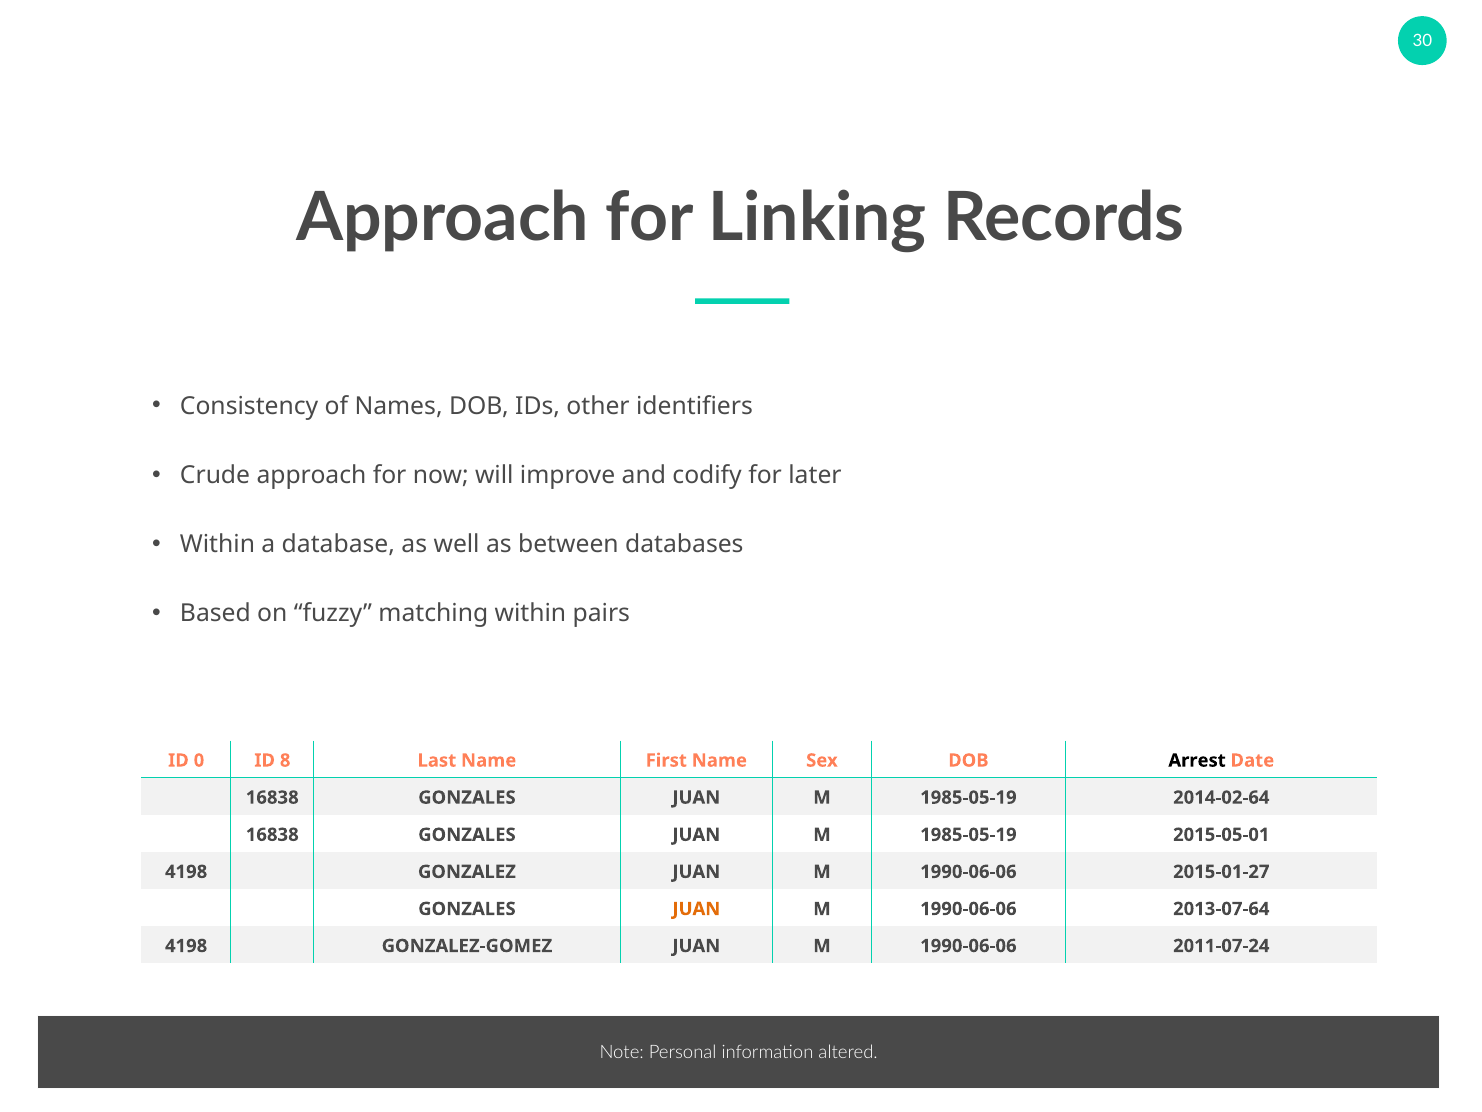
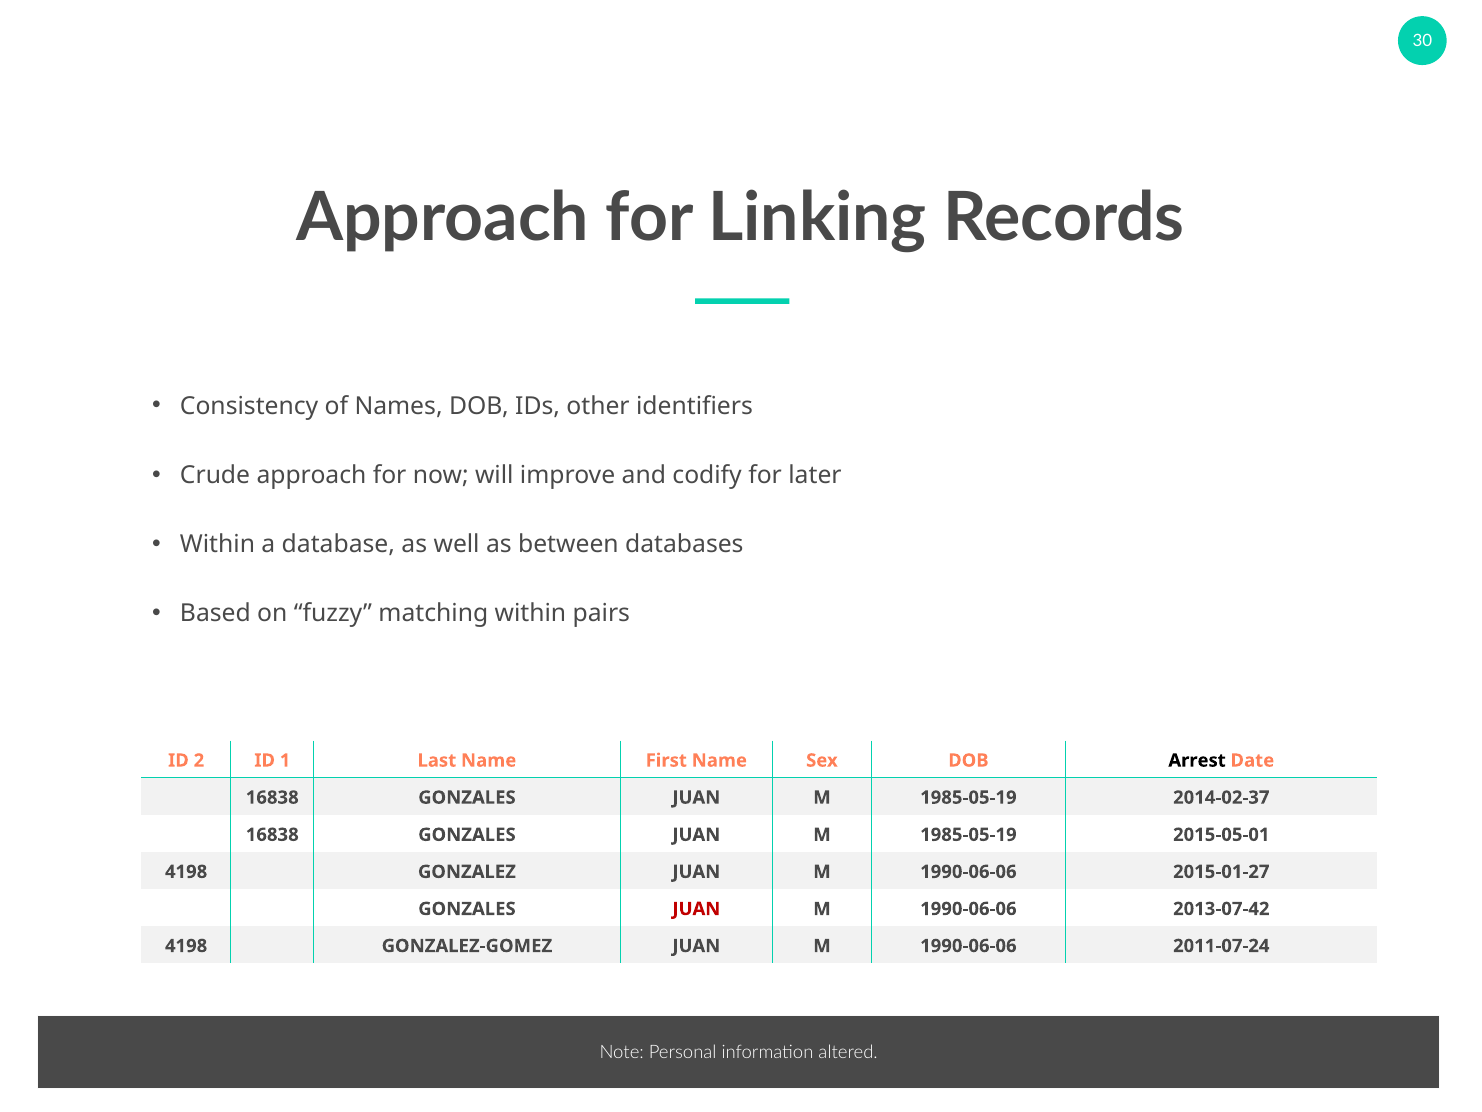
0: 0 -> 2
8: 8 -> 1
2014-02-64: 2014-02-64 -> 2014-02-37
JUAN at (696, 908) colour: orange -> red
2013-07-64: 2013-07-64 -> 2013-07-42
